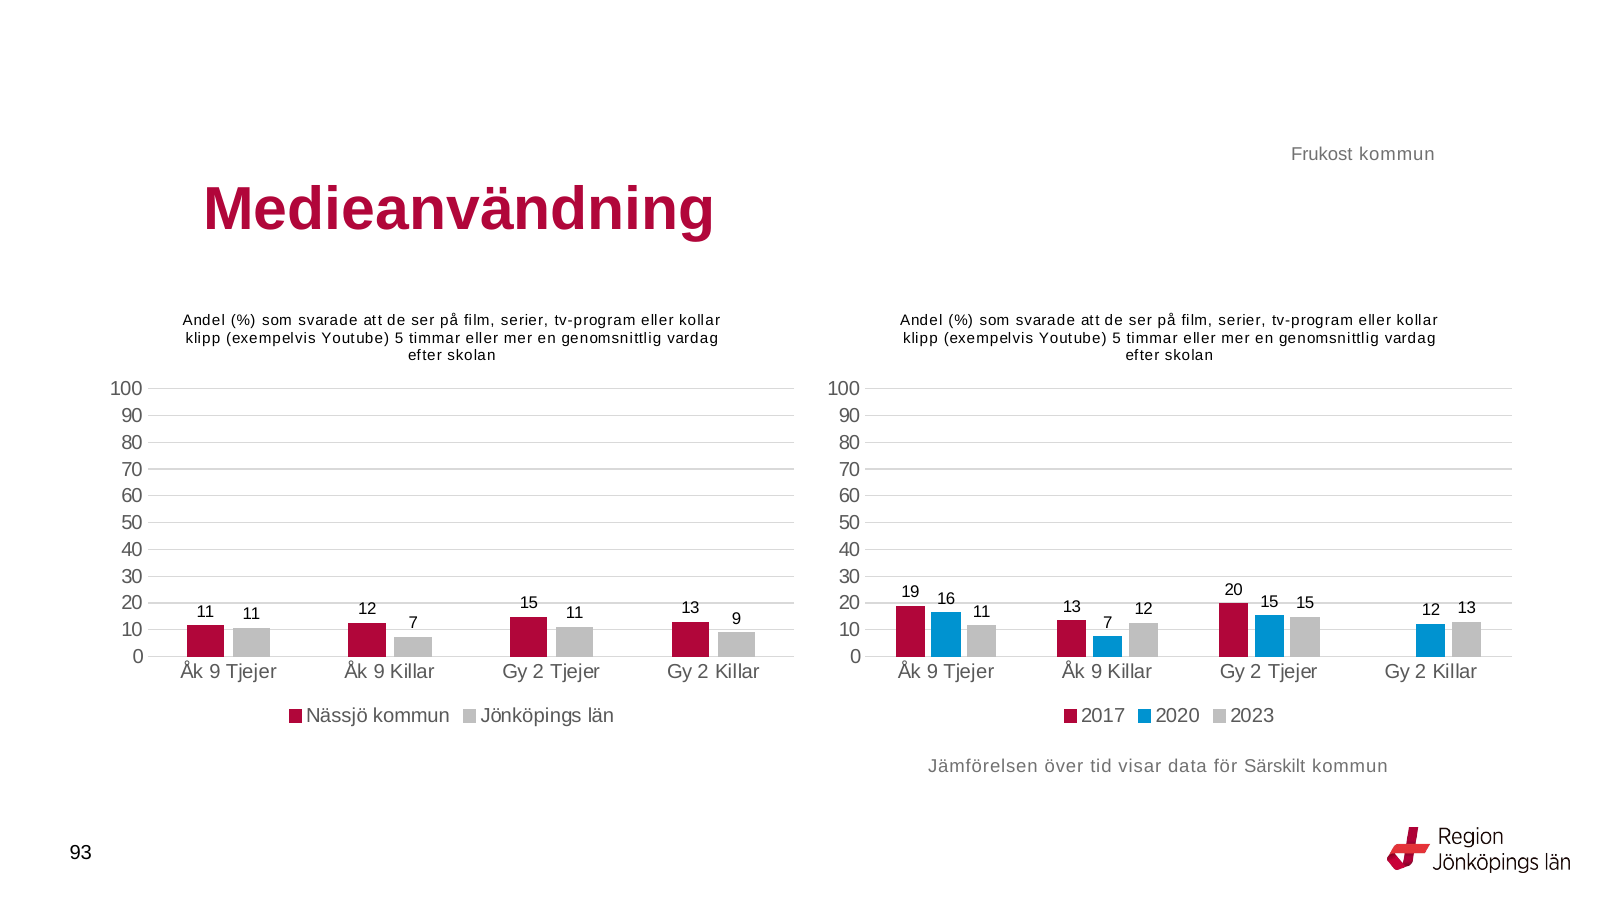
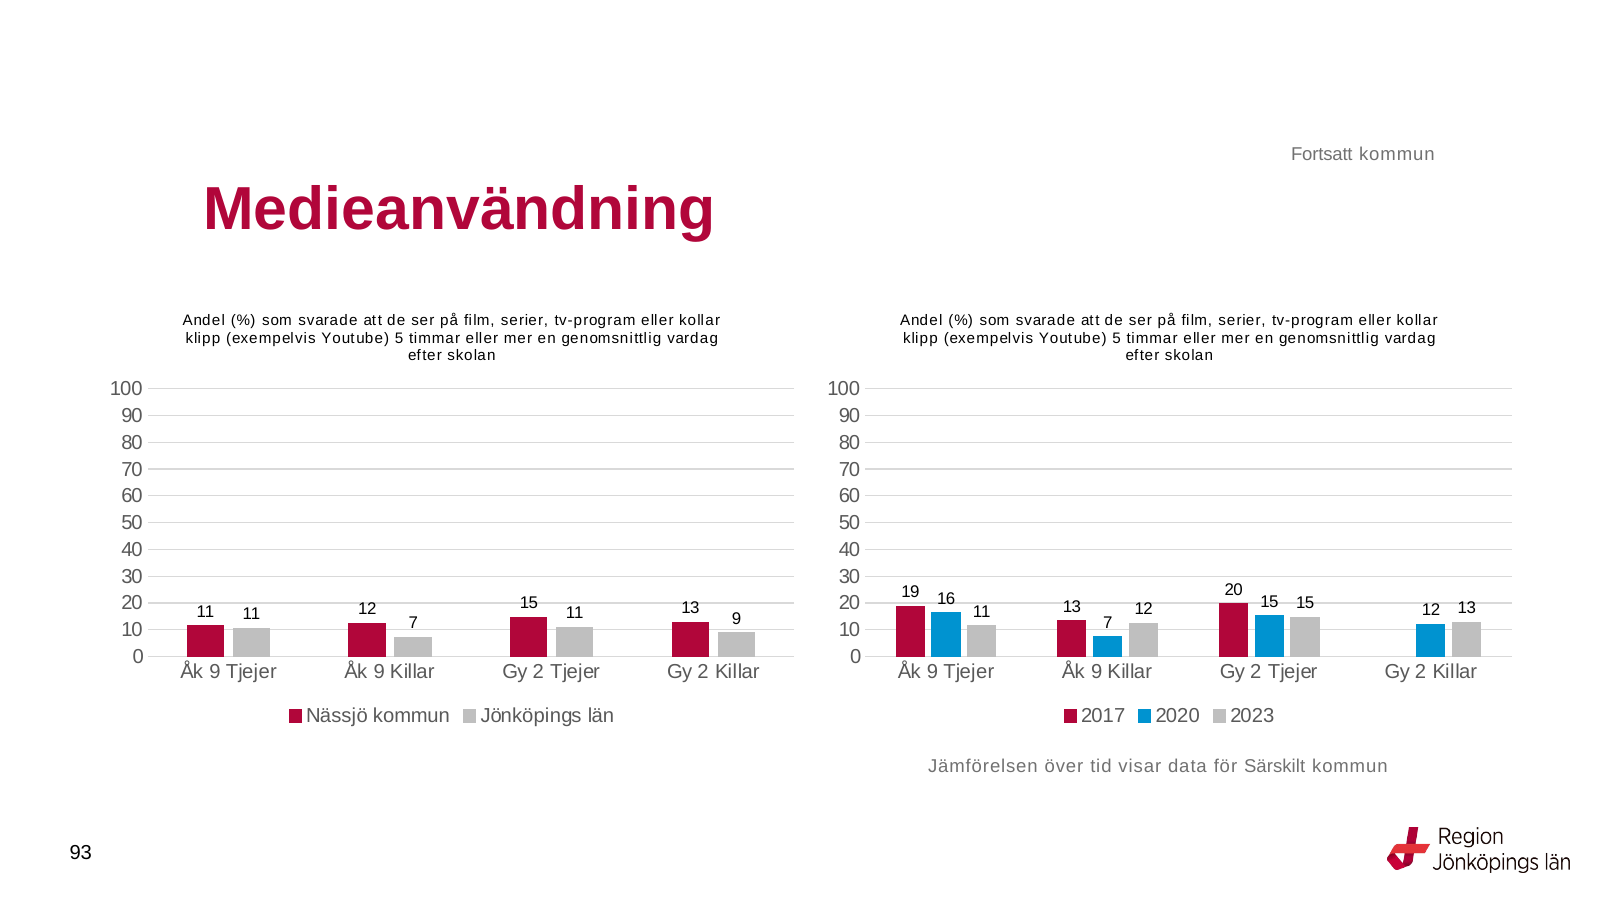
Frukost: Frukost -> Fortsatt
